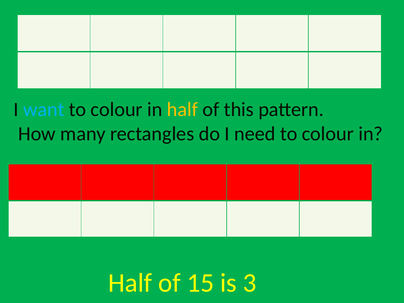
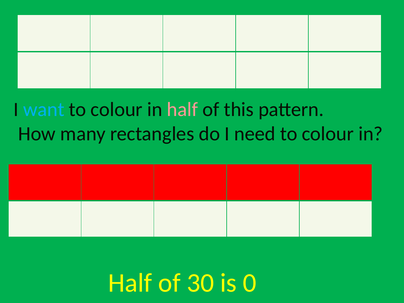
half at (182, 110) colour: yellow -> pink
15: 15 -> 30
3: 3 -> 0
